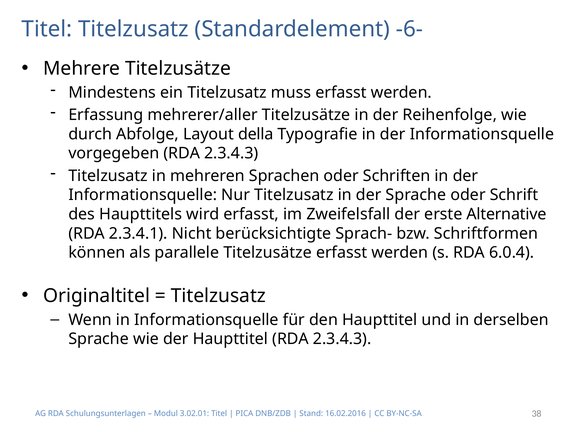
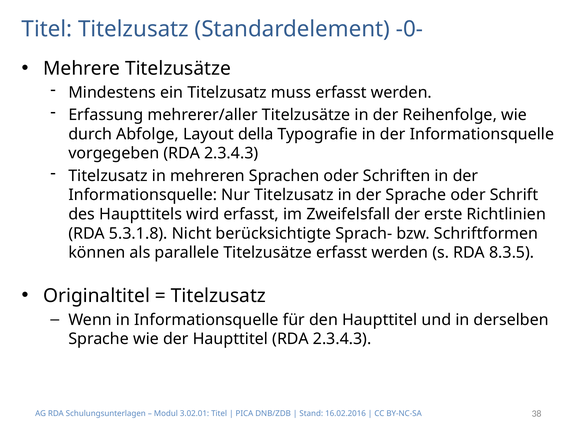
-6-: -6- -> -0-
Alternative: Alternative -> Richtlinien
2.3.4.1: 2.3.4.1 -> 5.3.1.8
6.0.4: 6.0.4 -> 8.3.5
